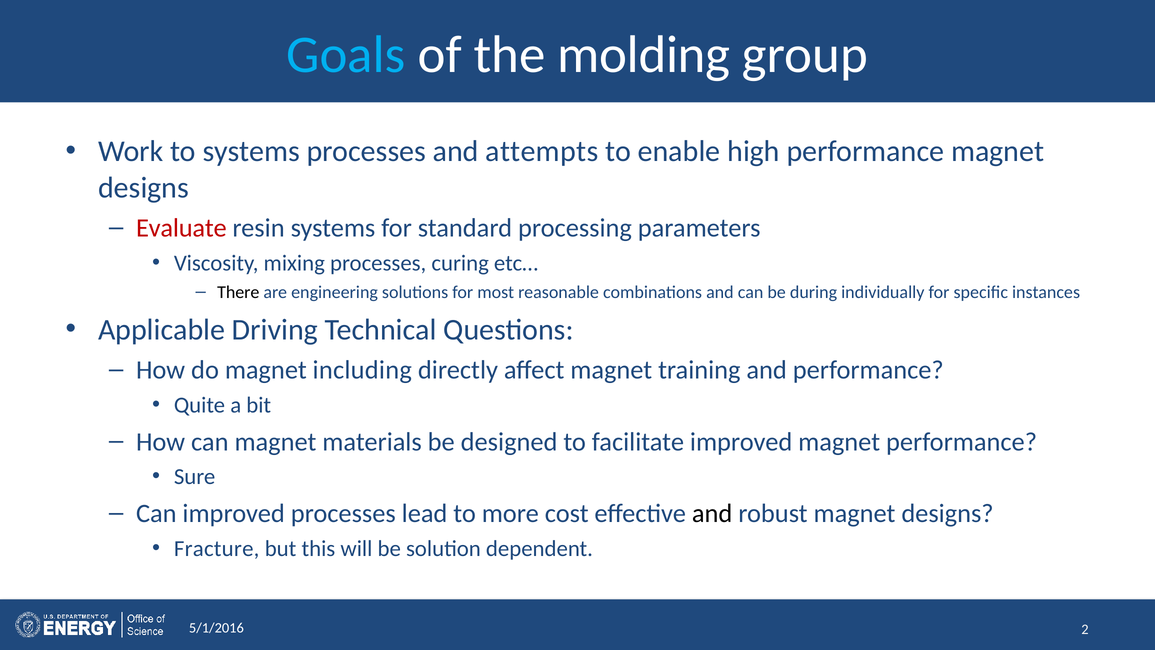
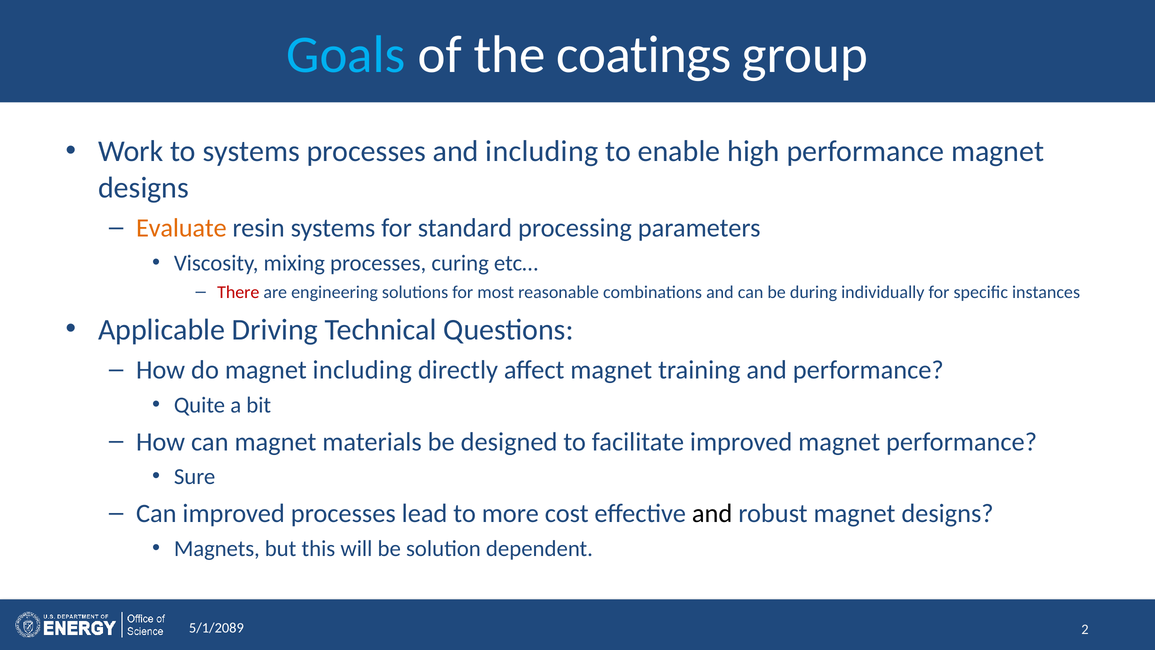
molding: molding -> coatings
and attempts: attempts -> including
Evaluate colour: red -> orange
There colour: black -> red
Fracture: Fracture -> Magnets
5/1/2016: 5/1/2016 -> 5/1/2089
